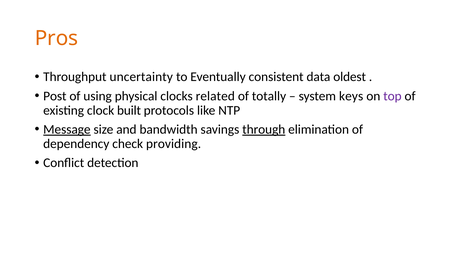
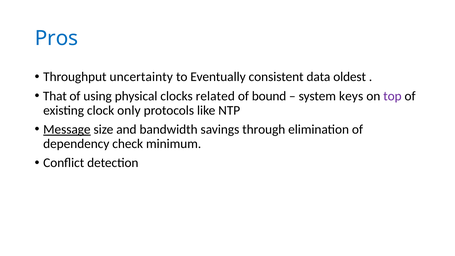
Pros colour: orange -> blue
Post: Post -> That
totally: totally -> bound
built: built -> only
through underline: present -> none
providing: providing -> minimum
